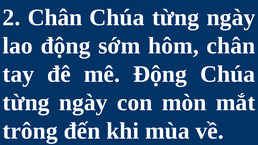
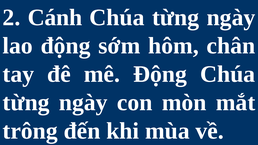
2 Chân: Chân -> Cánh
